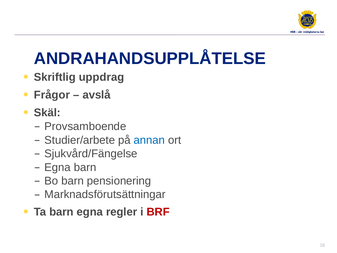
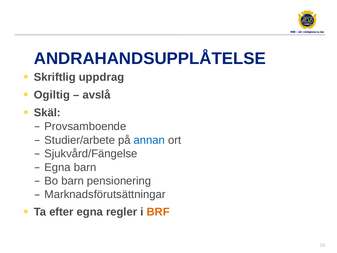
Frågor: Frågor -> Ogiltig
Ta barn: barn -> efter
BRF colour: red -> orange
